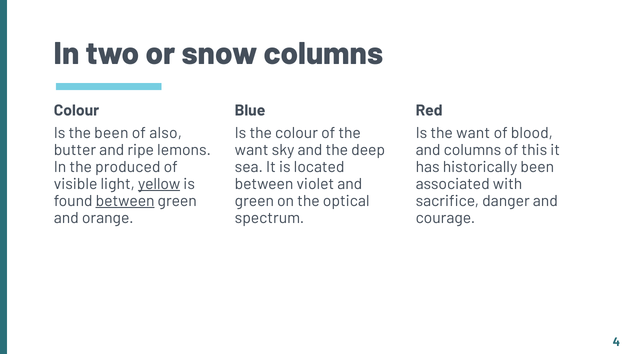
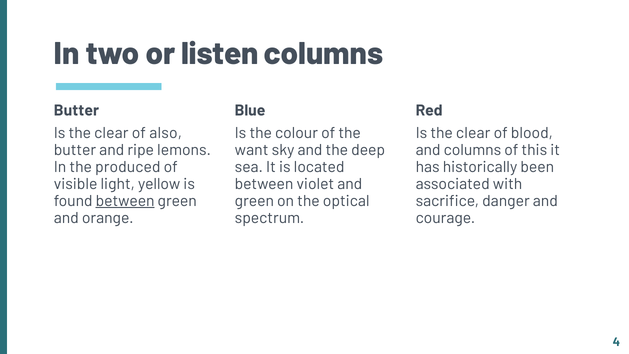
snow: snow -> listen
Colour at (77, 111): Colour -> Butter
been at (111, 133): been -> clear
want at (473, 133): want -> clear
yellow underline: present -> none
